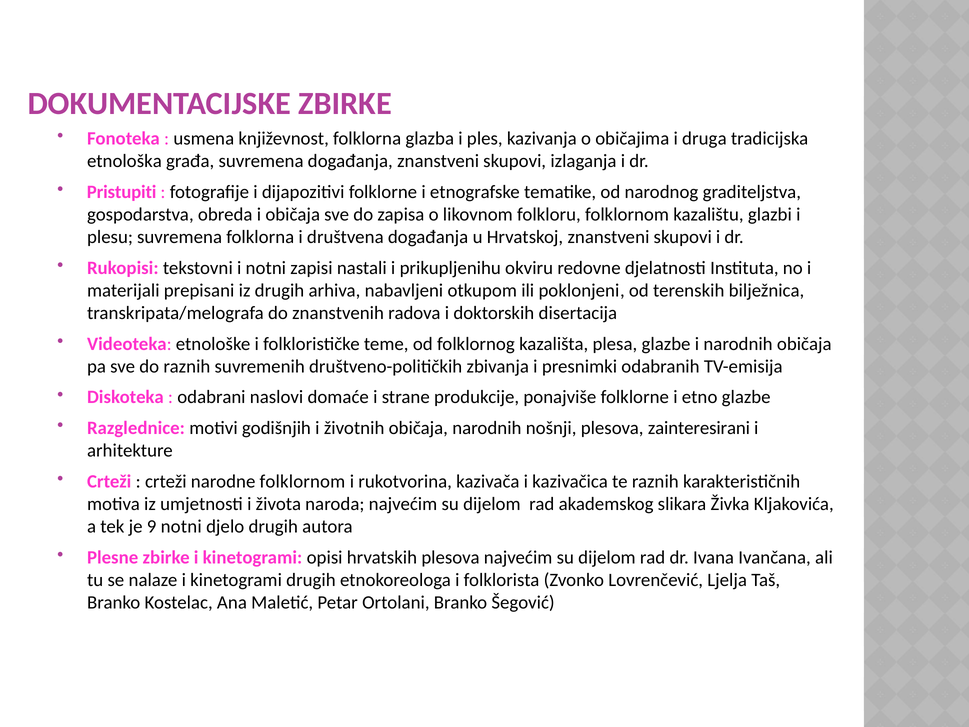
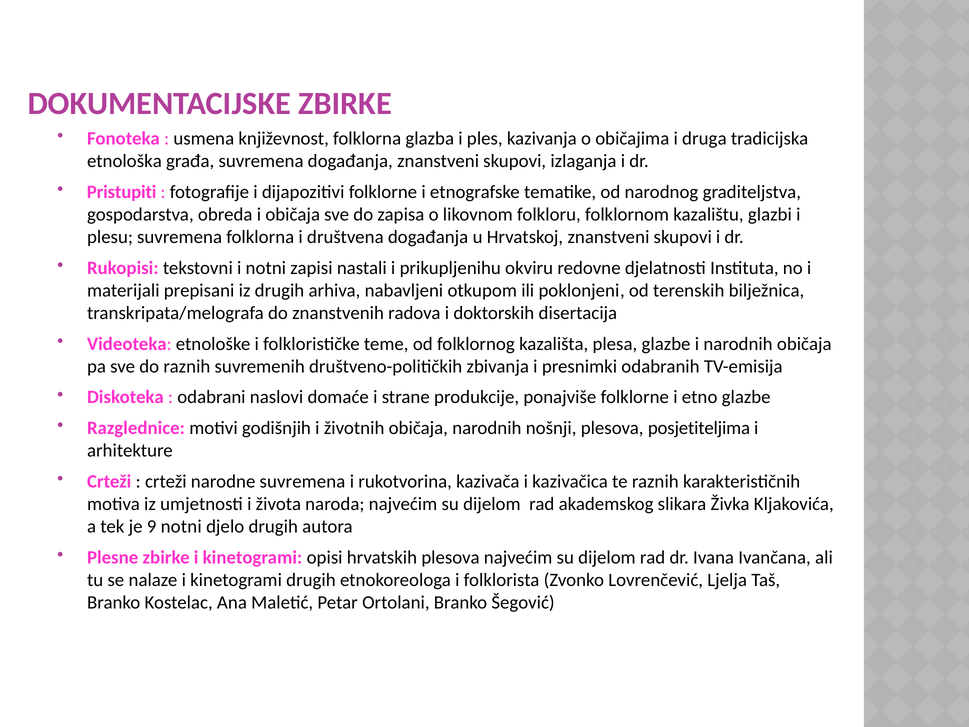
zainteresirani: zainteresirani -> posjetiteljima
narodne folklornom: folklornom -> suvremena
